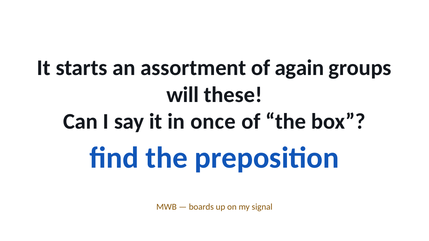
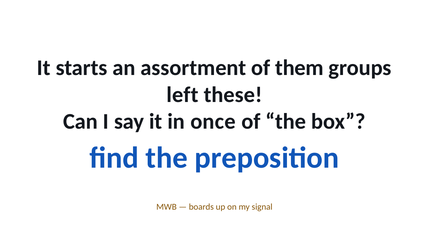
again: again -> them
will: will -> left
